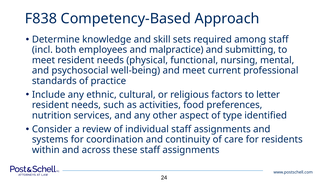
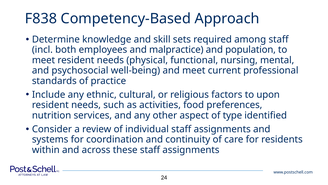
submitting: submitting -> population
letter: letter -> upon
